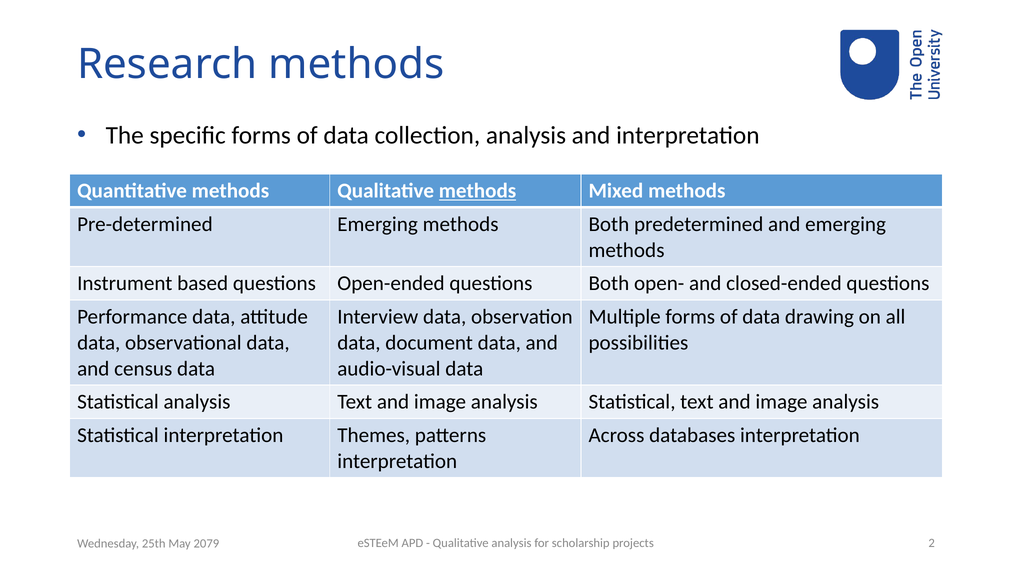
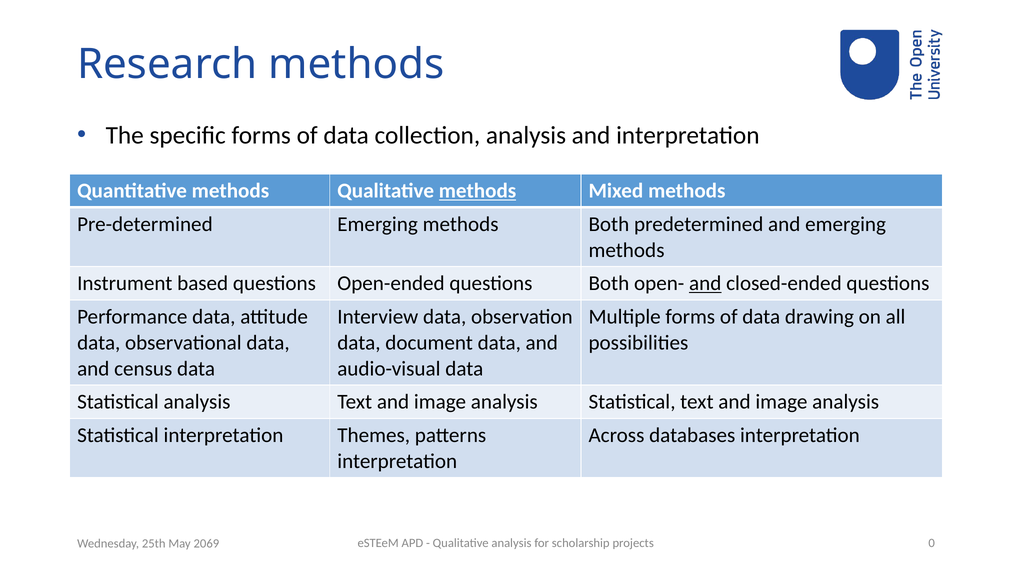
and at (705, 284) underline: none -> present
2: 2 -> 0
2079: 2079 -> 2069
